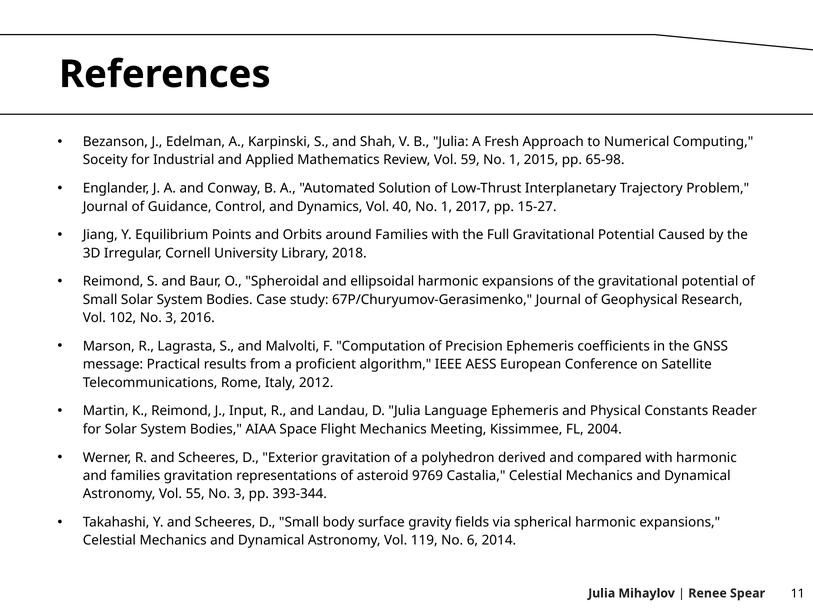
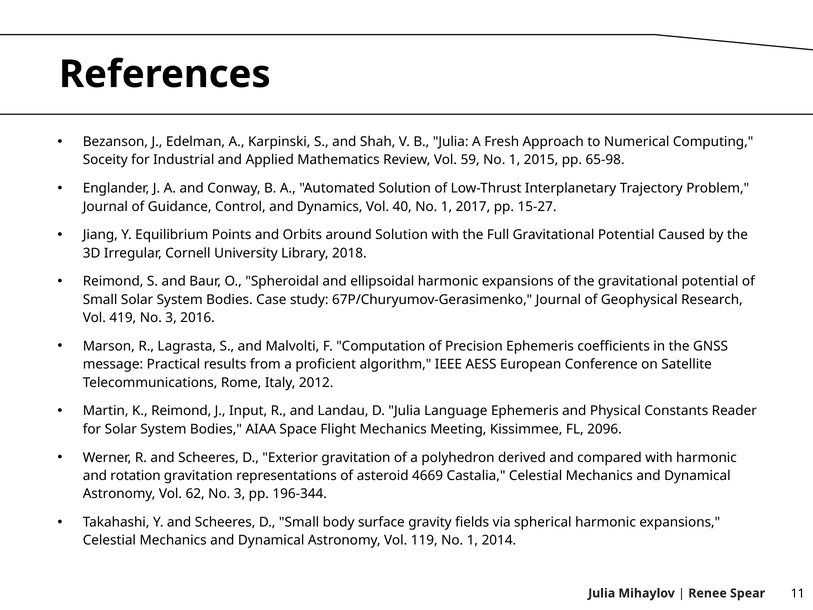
around Families: Families -> Solution
102: 102 -> 419
2004: 2004 -> 2096
and families: families -> rotation
9769: 9769 -> 4669
55: 55 -> 62
393-344: 393-344 -> 196-344
119 No 6: 6 -> 1
